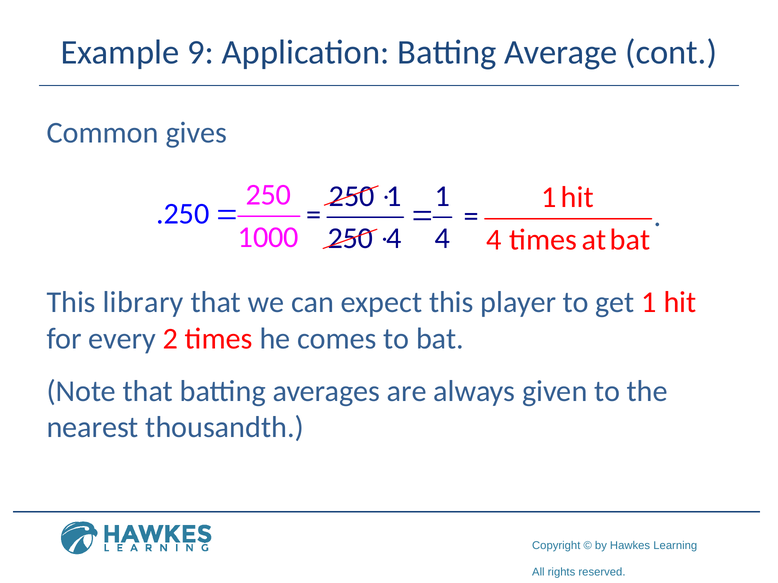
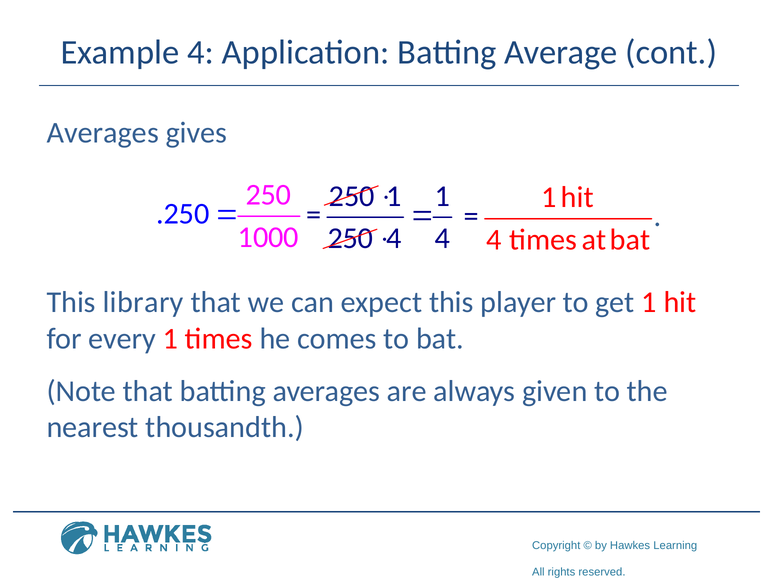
Example 9: 9 -> 4
Common at (103, 133): Common -> Averages
every 2: 2 -> 1
